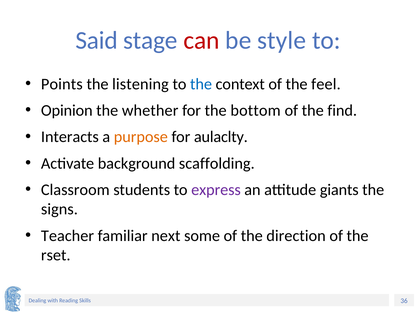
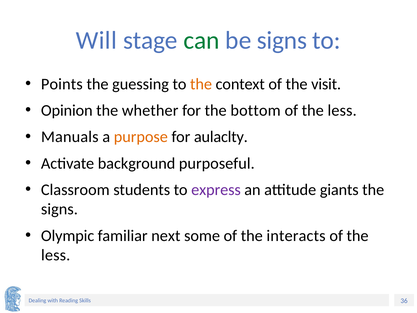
Said: Said -> Will
can colour: red -> green
be style: style -> signs
listening: listening -> guessing
the at (201, 84) colour: blue -> orange
feel: feel -> visit
find at (342, 110): find -> less
Interacts: Interacts -> Manuals
scaffolding: scaffolding -> purposeful
Teacher: Teacher -> Olympic
direction: direction -> interacts
rset at (56, 255): rset -> less
